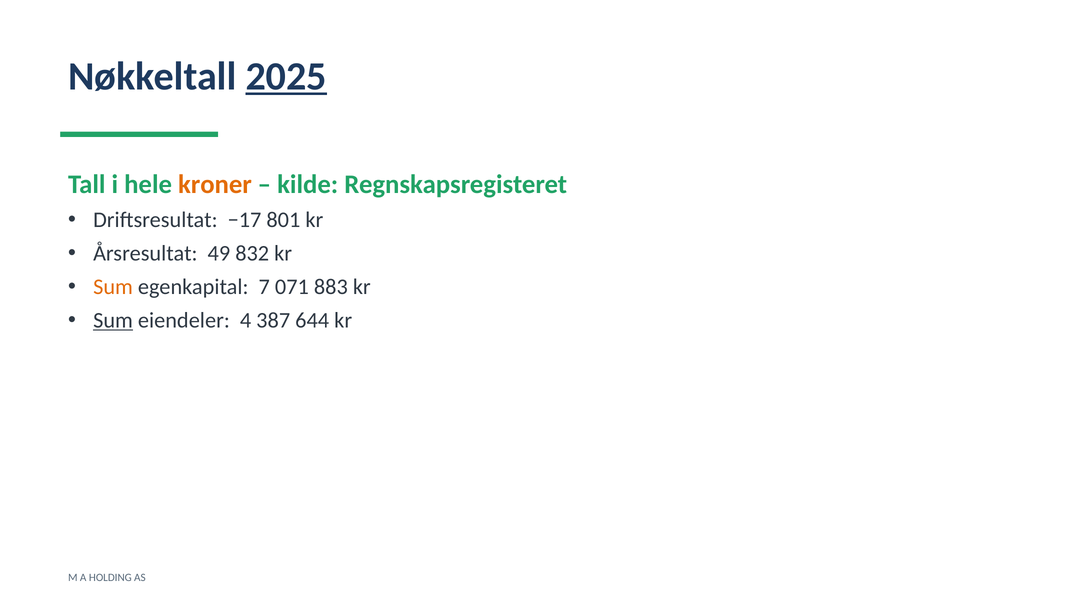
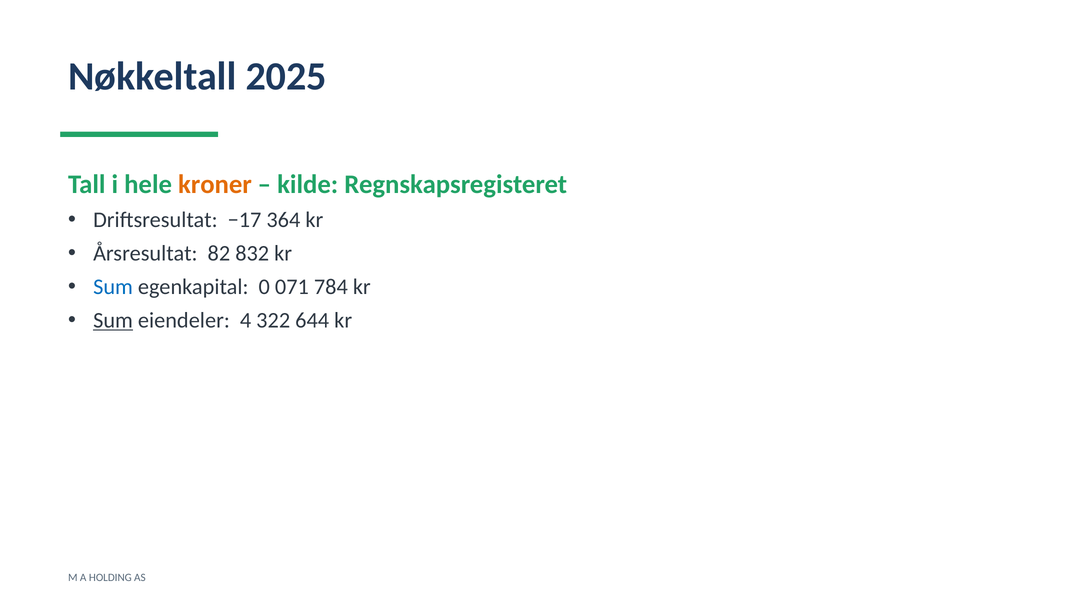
2025 underline: present -> none
801: 801 -> 364
49: 49 -> 82
Sum at (113, 287) colour: orange -> blue
7: 7 -> 0
883: 883 -> 784
387: 387 -> 322
